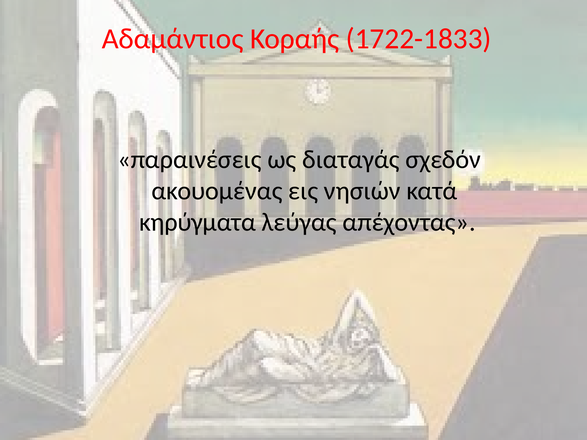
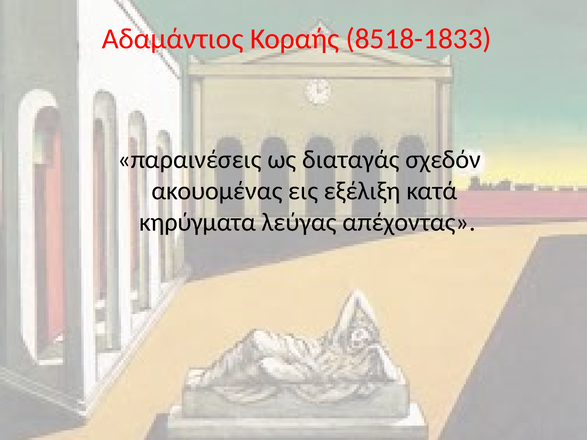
1722-1833: 1722-1833 -> 8518-1833
νησιών: νησιών -> εξέλιξη
